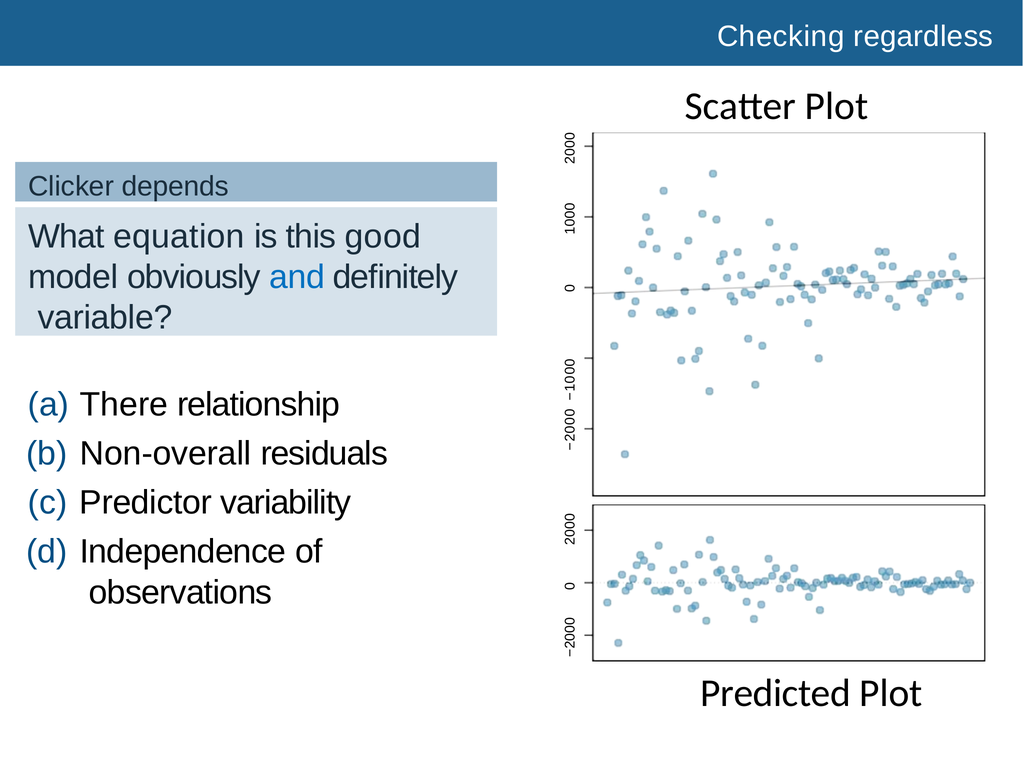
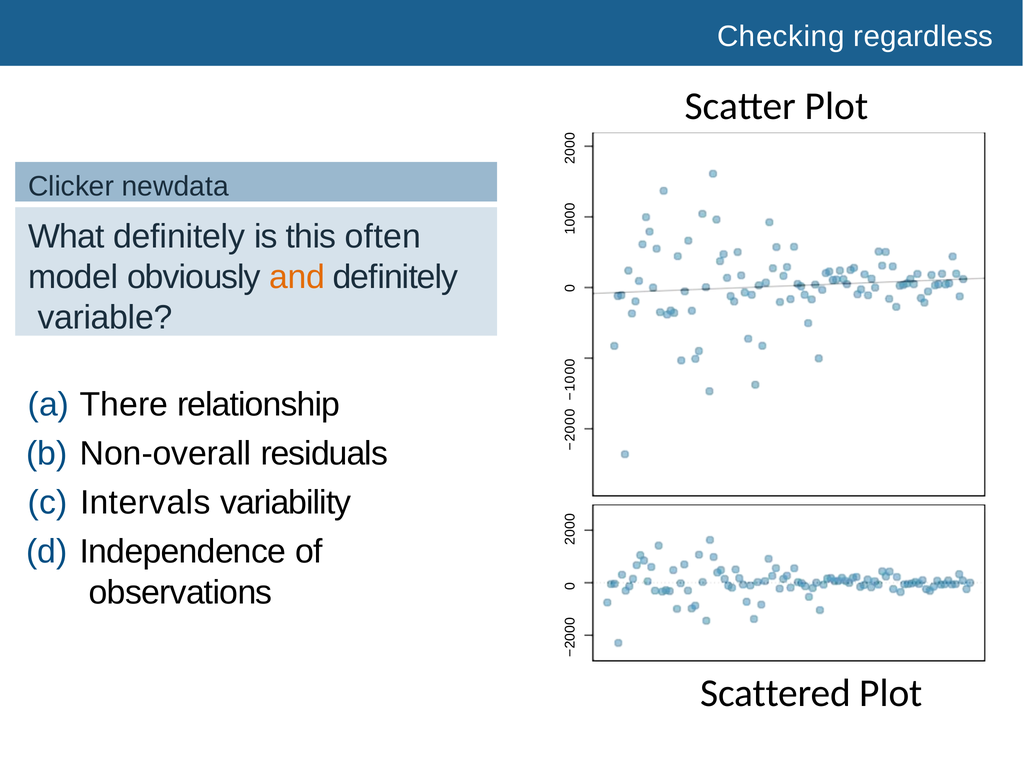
depends: depends -> newdata
What equation: equation -> deﬁnitely
good: good -> often
and colour: blue -> orange
Predictor: Predictor -> Intervals
Predicted: Predicted -> Scattered
